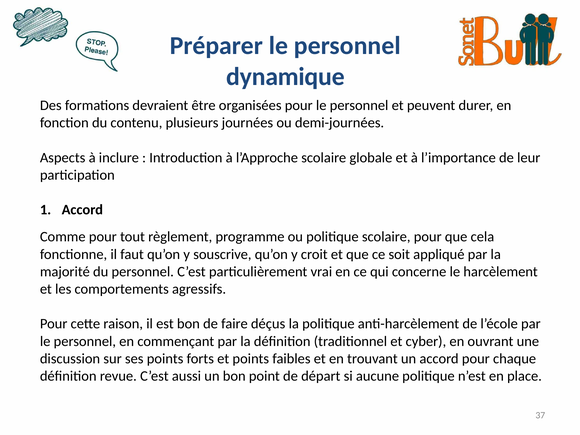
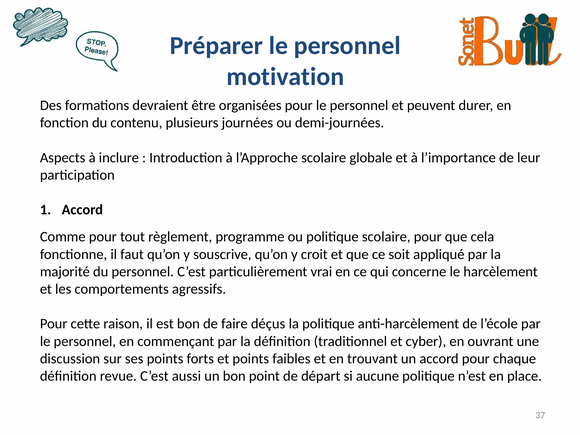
dynamique: dynamique -> motivation
